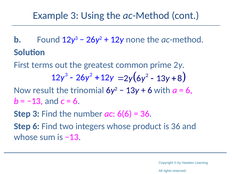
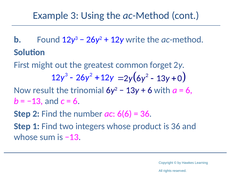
none: none -> write
terms: terms -> might
prime: prime -> forget
8: 8 -> 0
Step 3: 3 -> 2
Step 6: 6 -> 1
